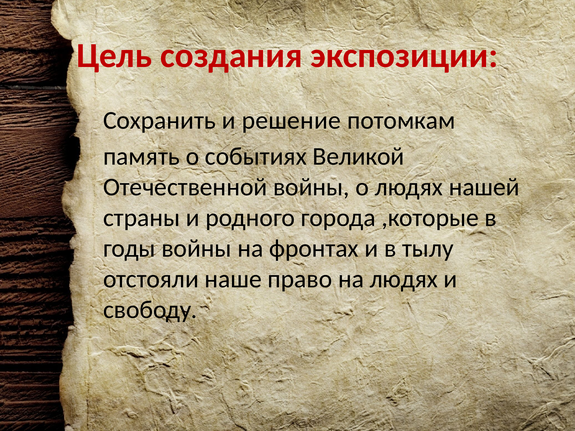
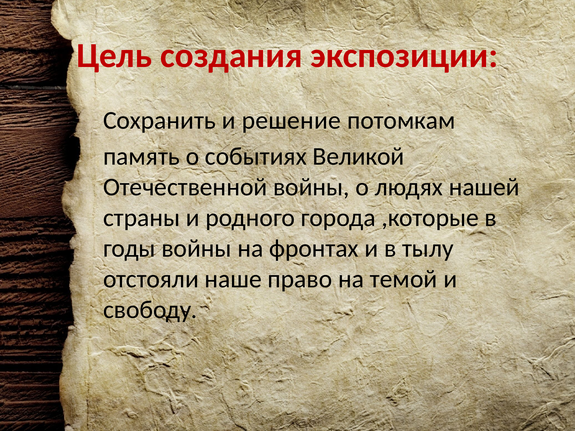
на людях: людях -> темой
